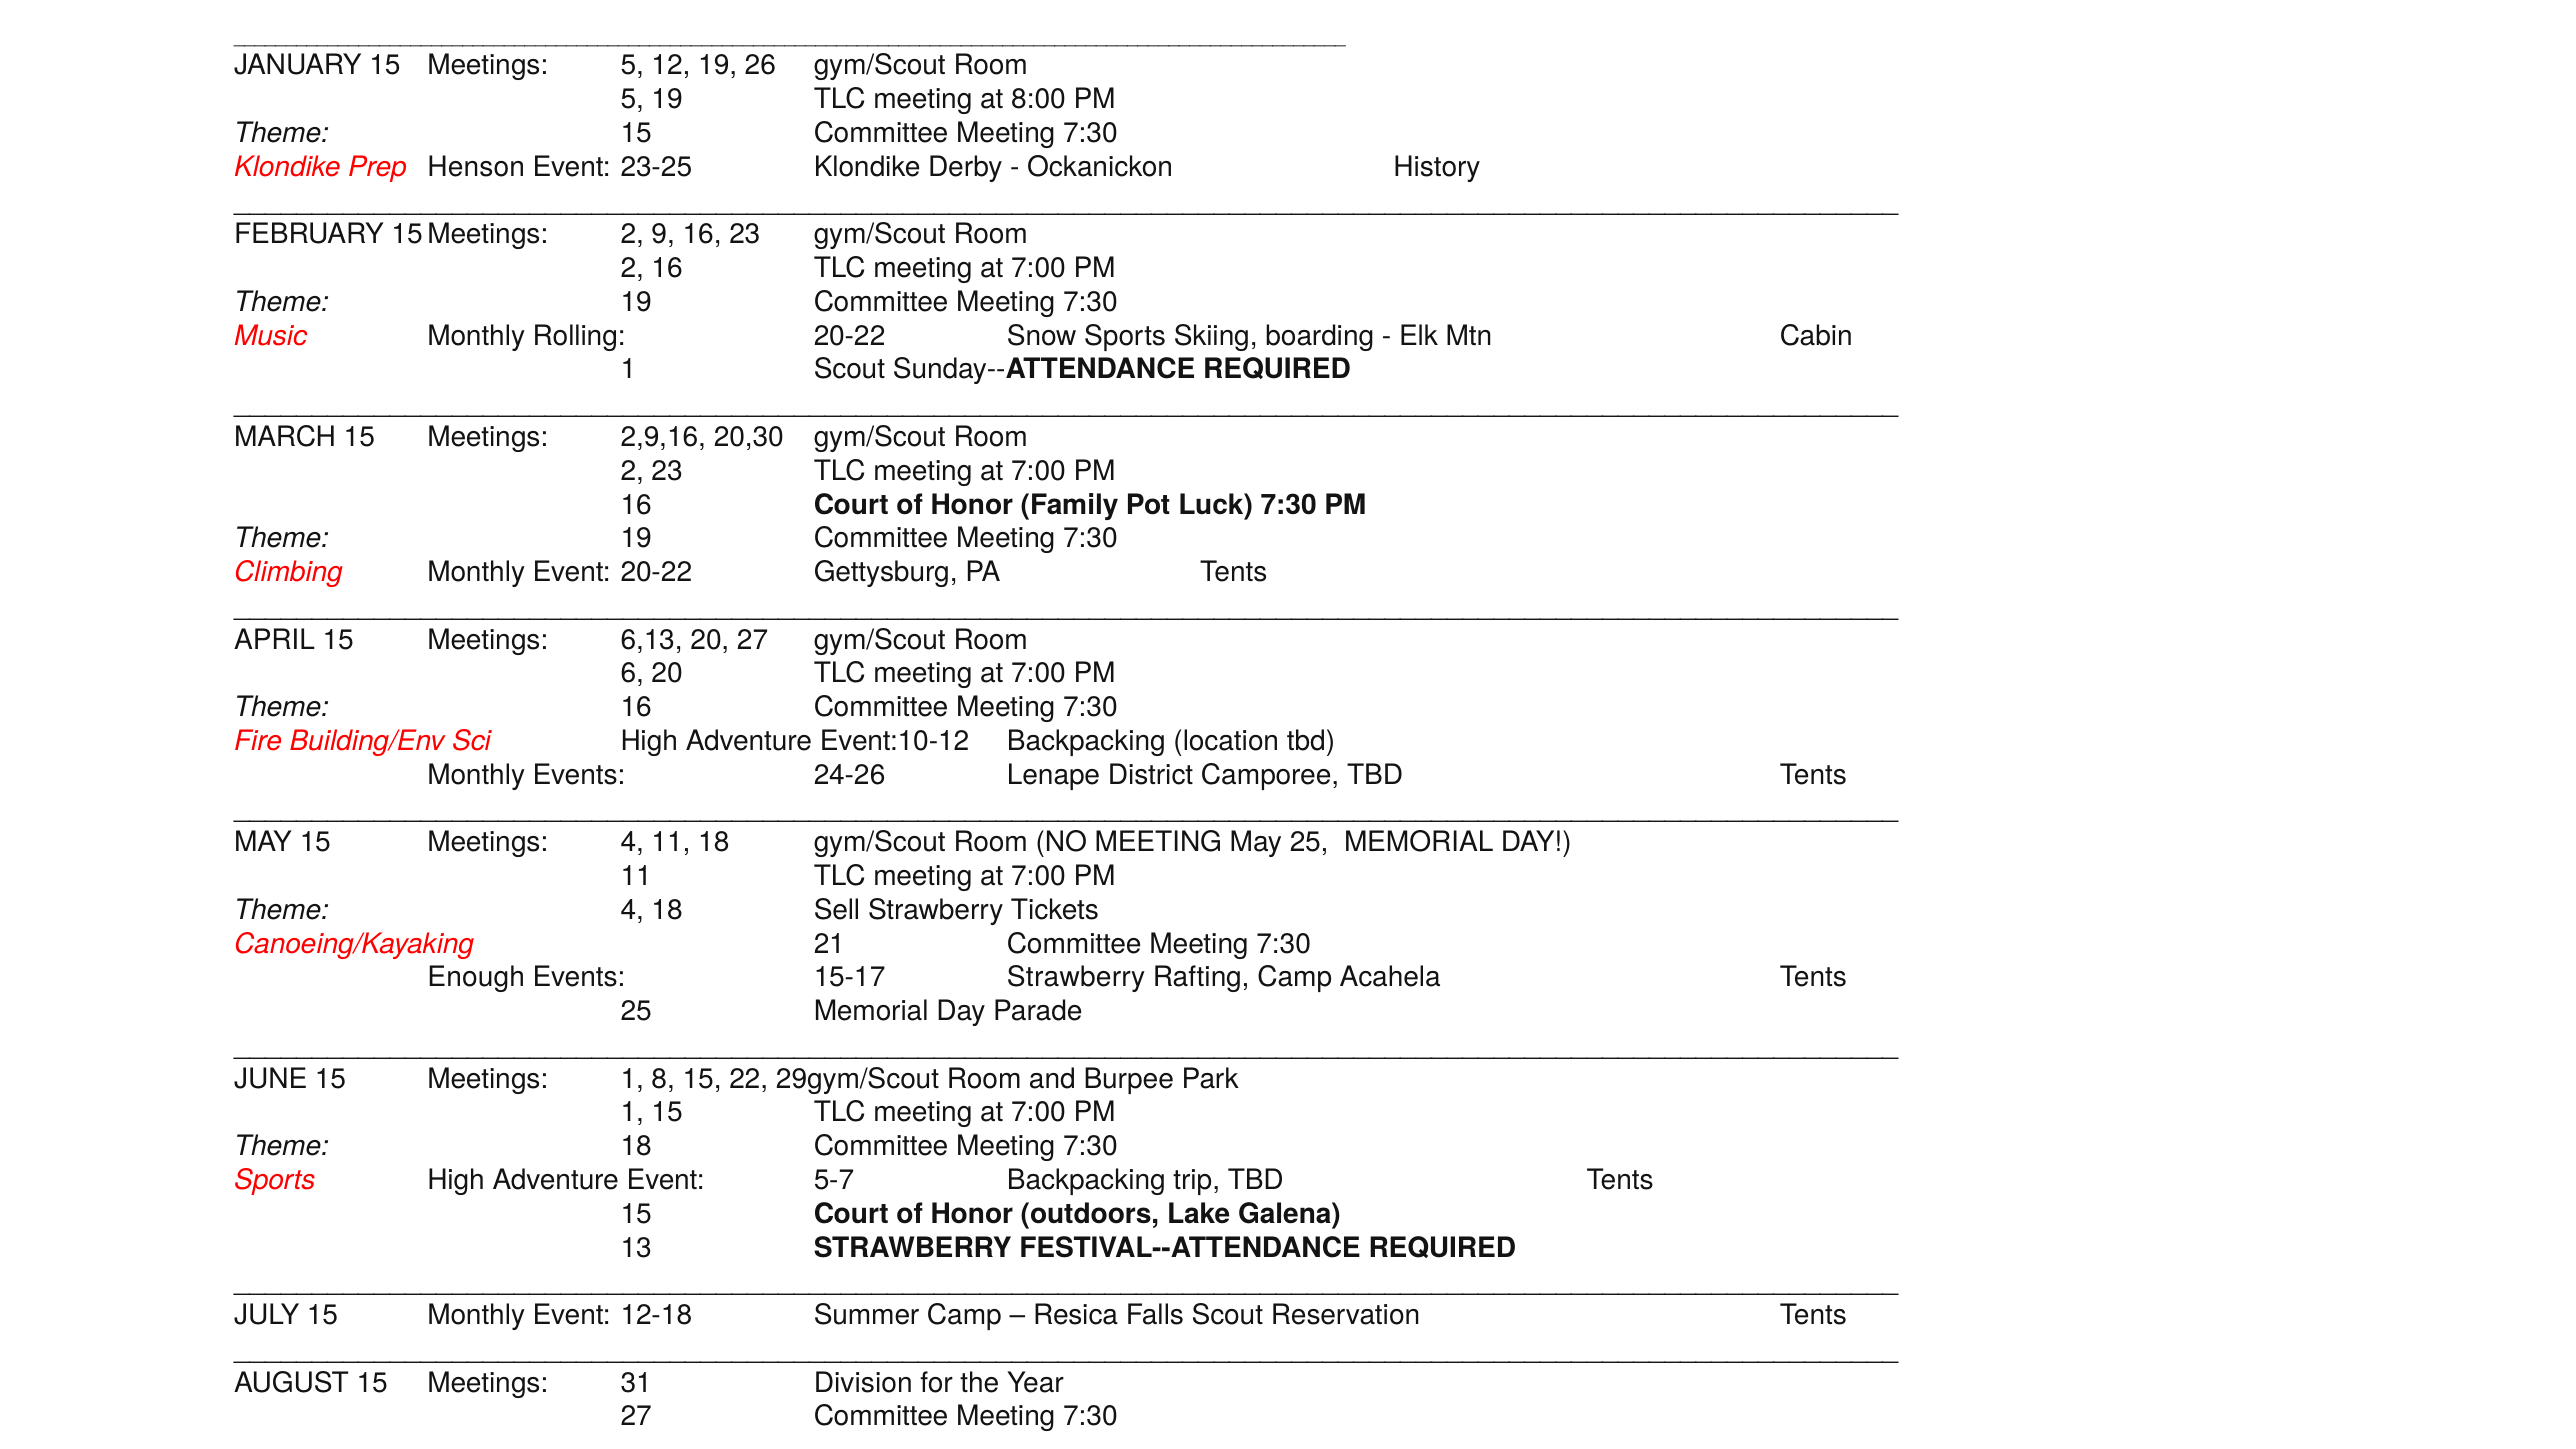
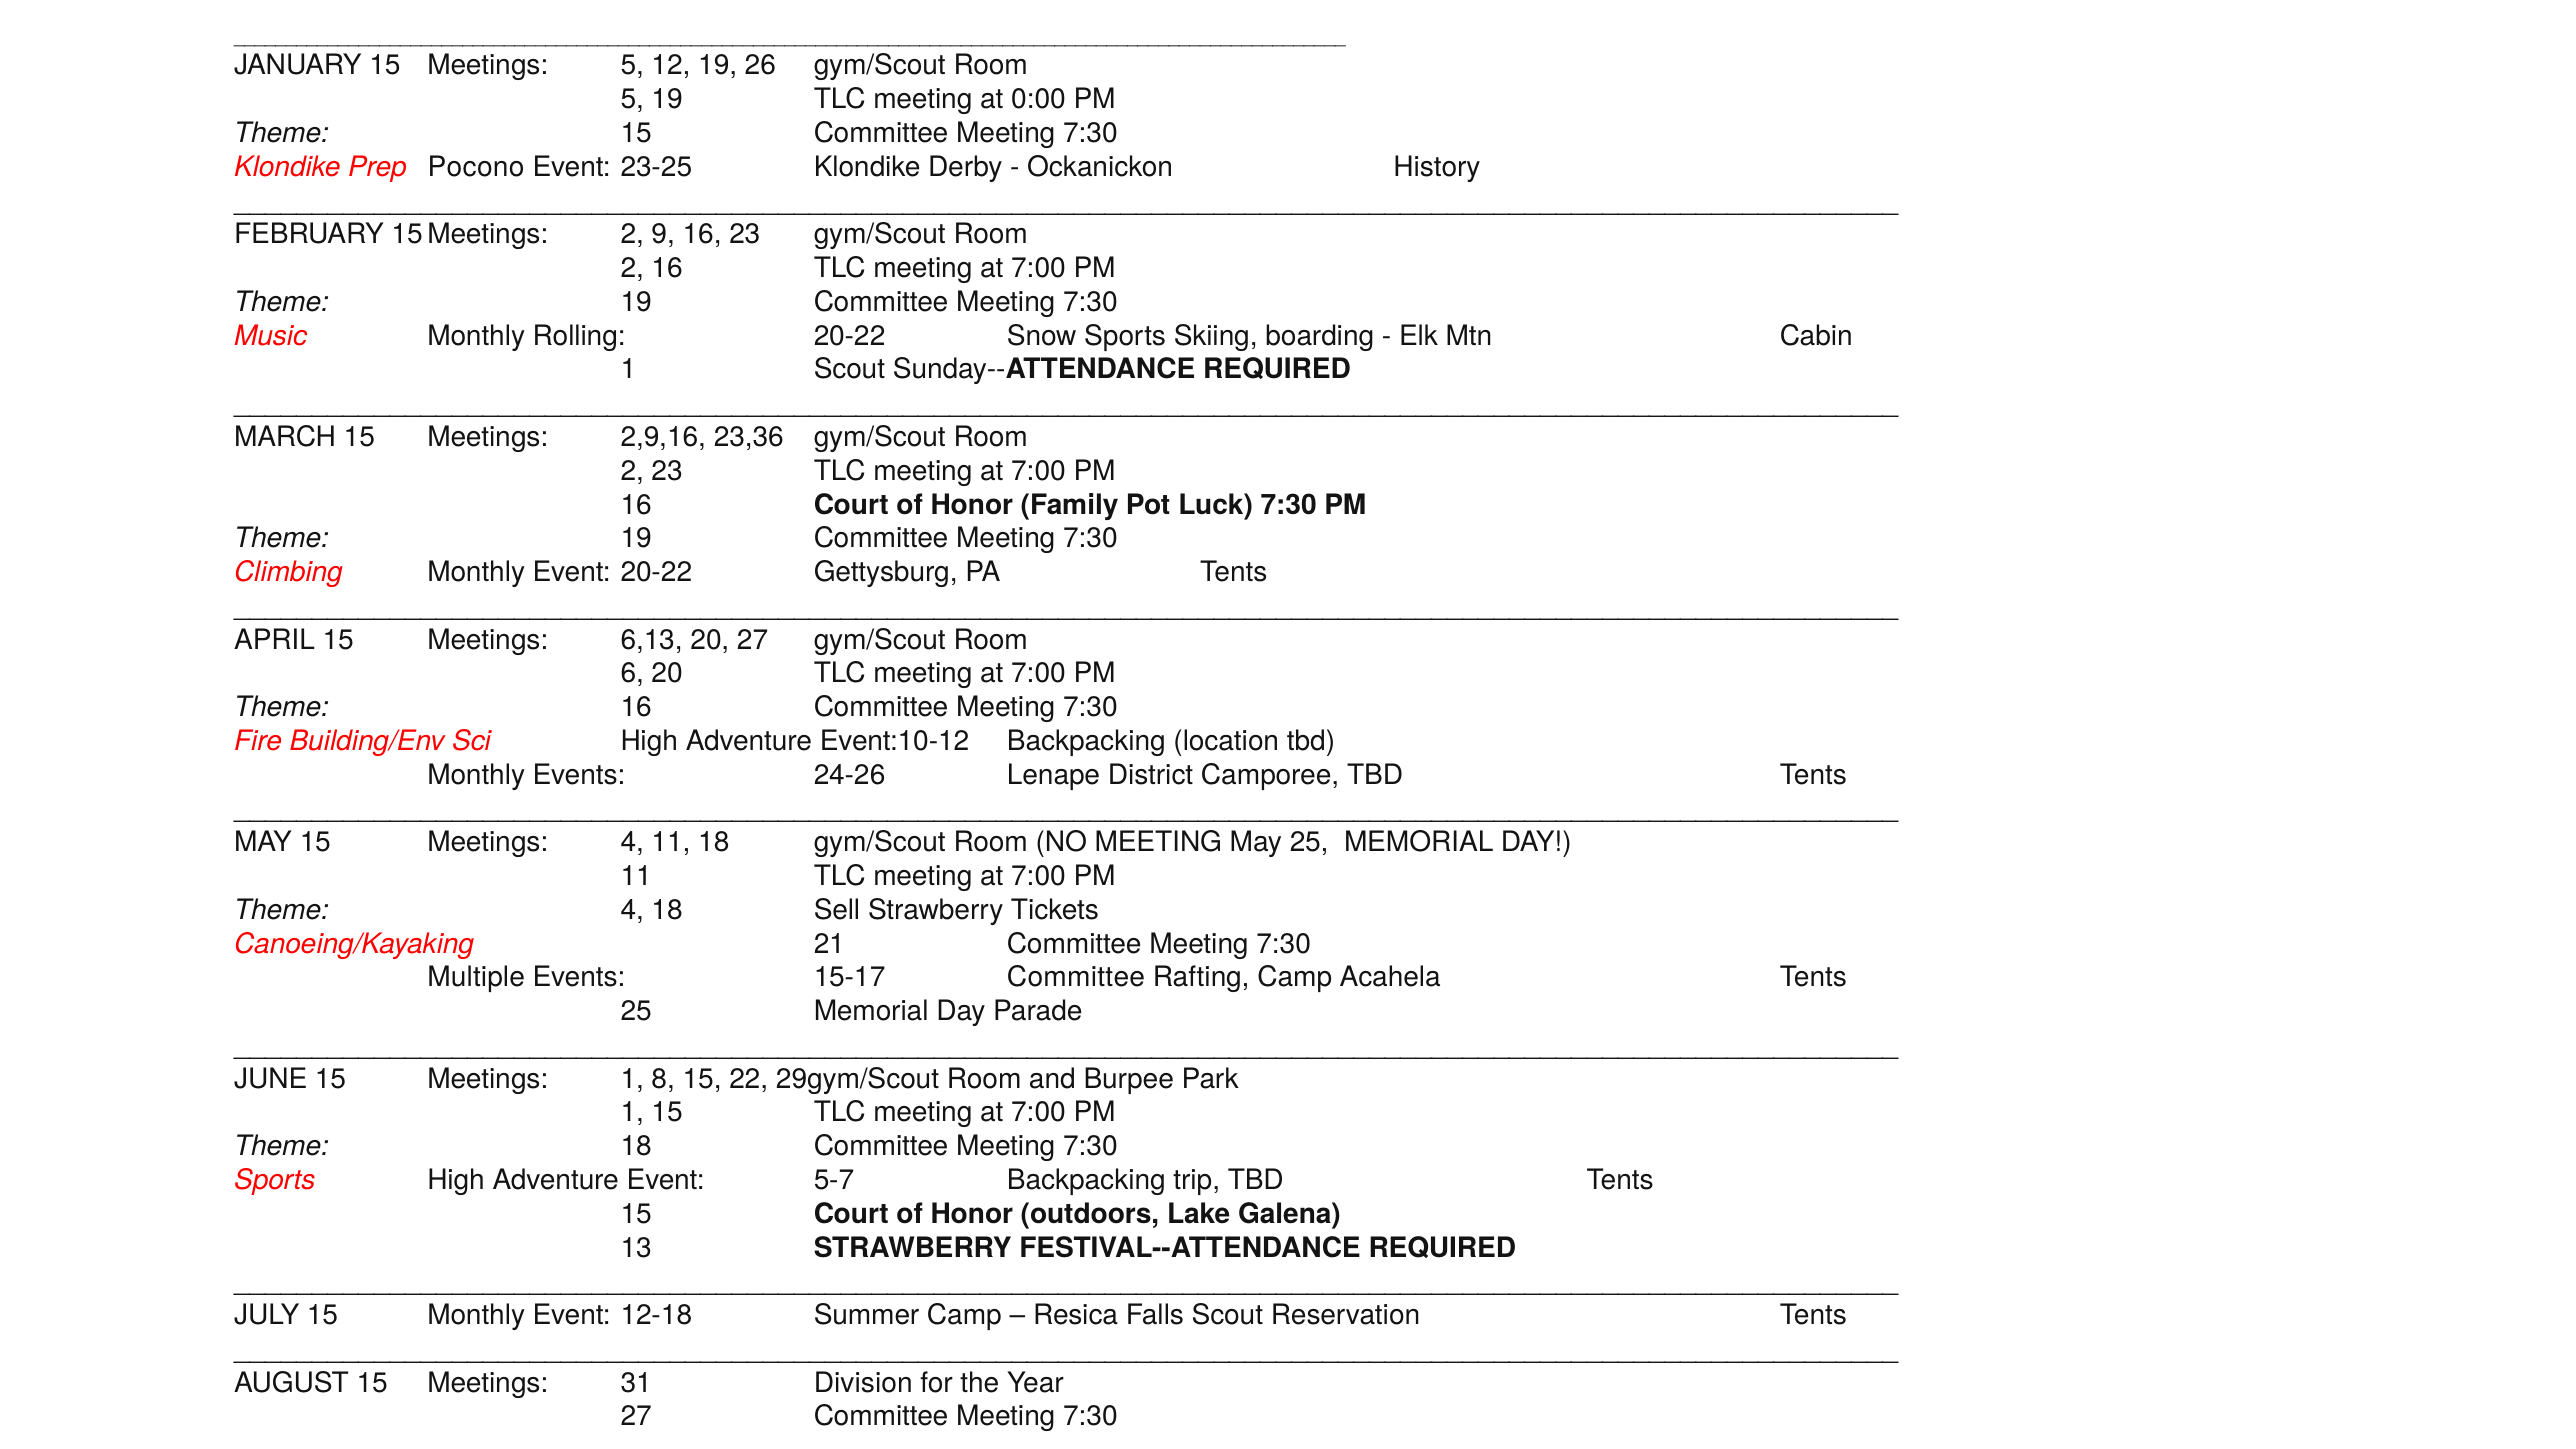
8:00: 8:00 -> 0:00
Henson: Henson -> Pocono
20,30: 20,30 -> 23,36
Enough: Enough -> Multiple
15-17 Strawberry: Strawberry -> Committee
